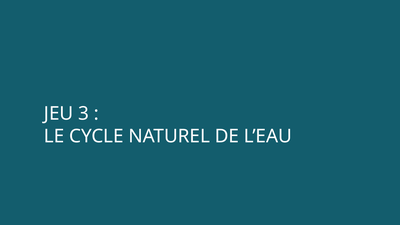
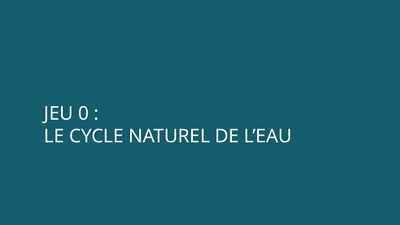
3: 3 -> 0
